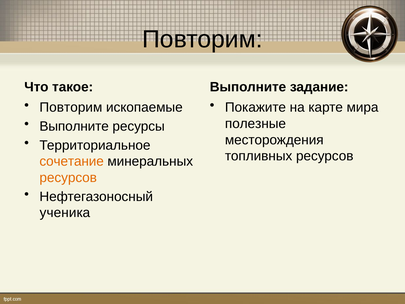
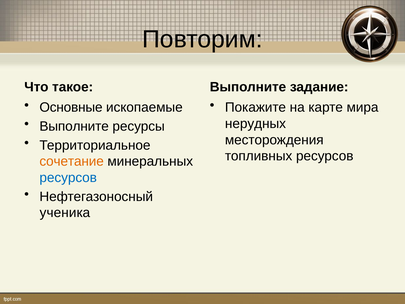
Повторим at (71, 107): Повторим -> Основные
полезные: полезные -> нерудных
ресурсов at (68, 178) colour: orange -> blue
